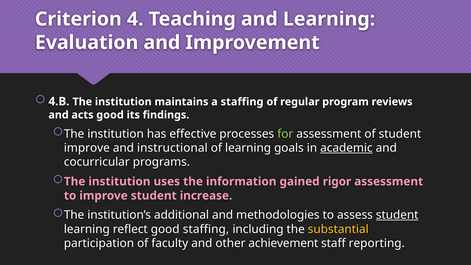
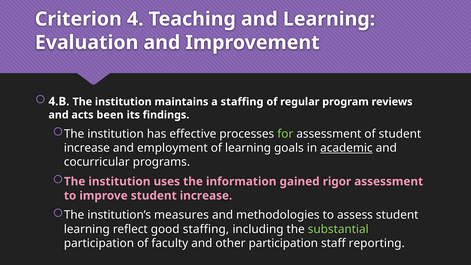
acts good: good -> been
improve at (87, 148): improve -> increase
instructional: instructional -> employment
additional: additional -> measures
student at (397, 215) underline: present -> none
substantial colour: yellow -> light green
other achievement: achievement -> participation
